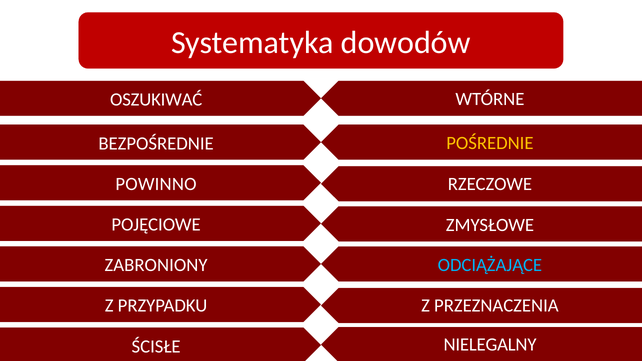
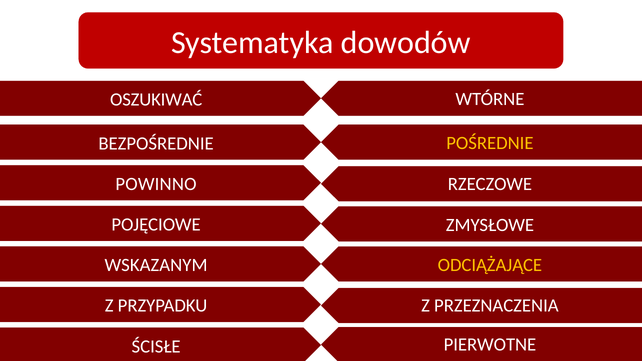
ZABRONIONY: ZABRONIONY -> WSKAZANYM
ODCIĄŻAJĄCE colour: light blue -> yellow
NIELEGALNY: NIELEGALNY -> PIERWOTNE
